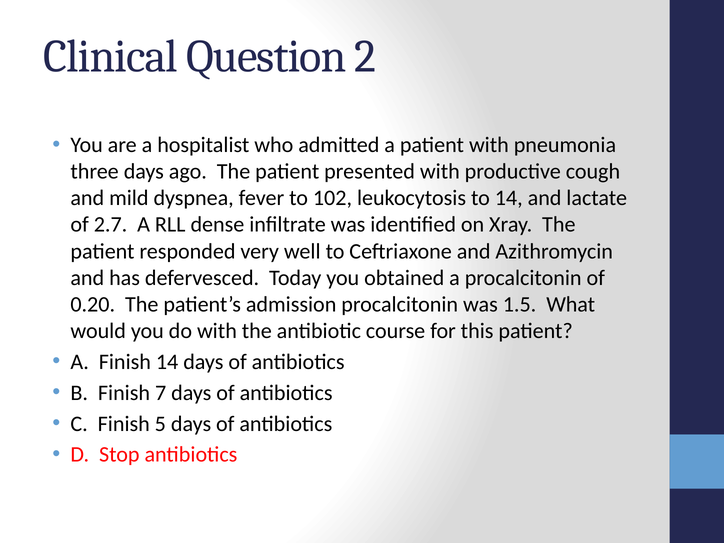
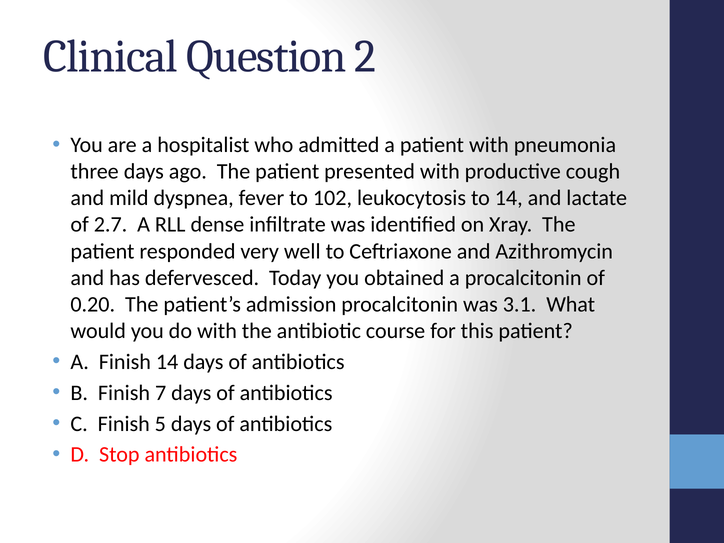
1.5: 1.5 -> 3.1
